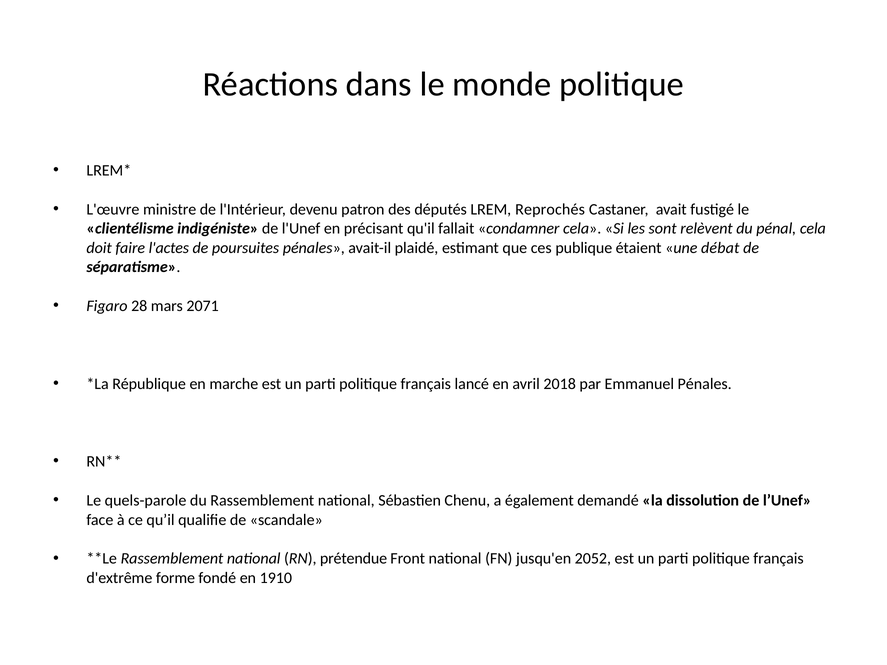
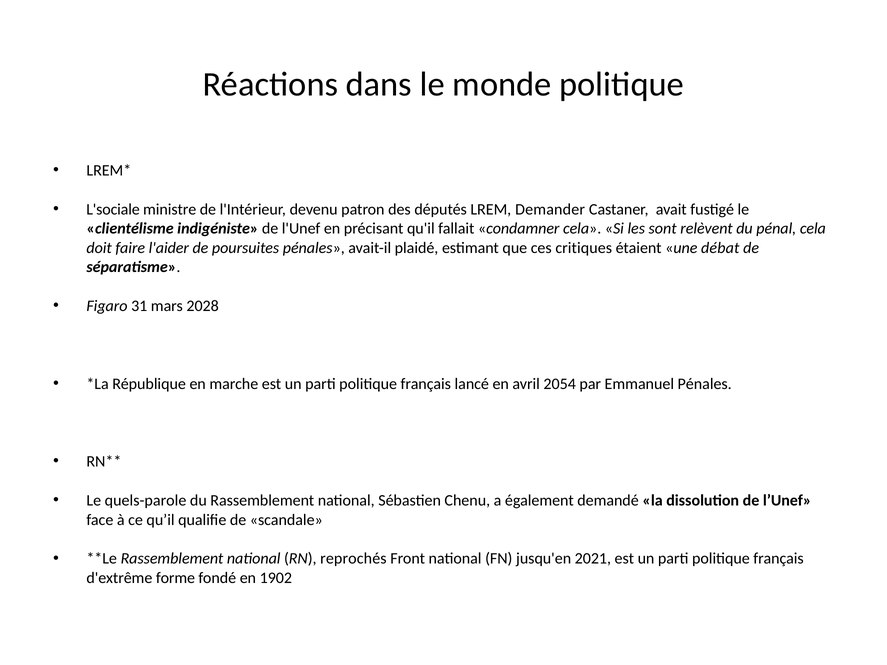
L'œuvre: L'œuvre -> L'sociale
Reprochés: Reprochés -> Demander
l'actes: l'actes -> l'aider
publique: publique -> critiques
28: 28 -> 31
2071: 2071 -> 2028
2018: 2018 -> 2054
prétendue: prétendue -> reprochés
2052: 2052 -> 2021
1910: 1910 -> 1902
